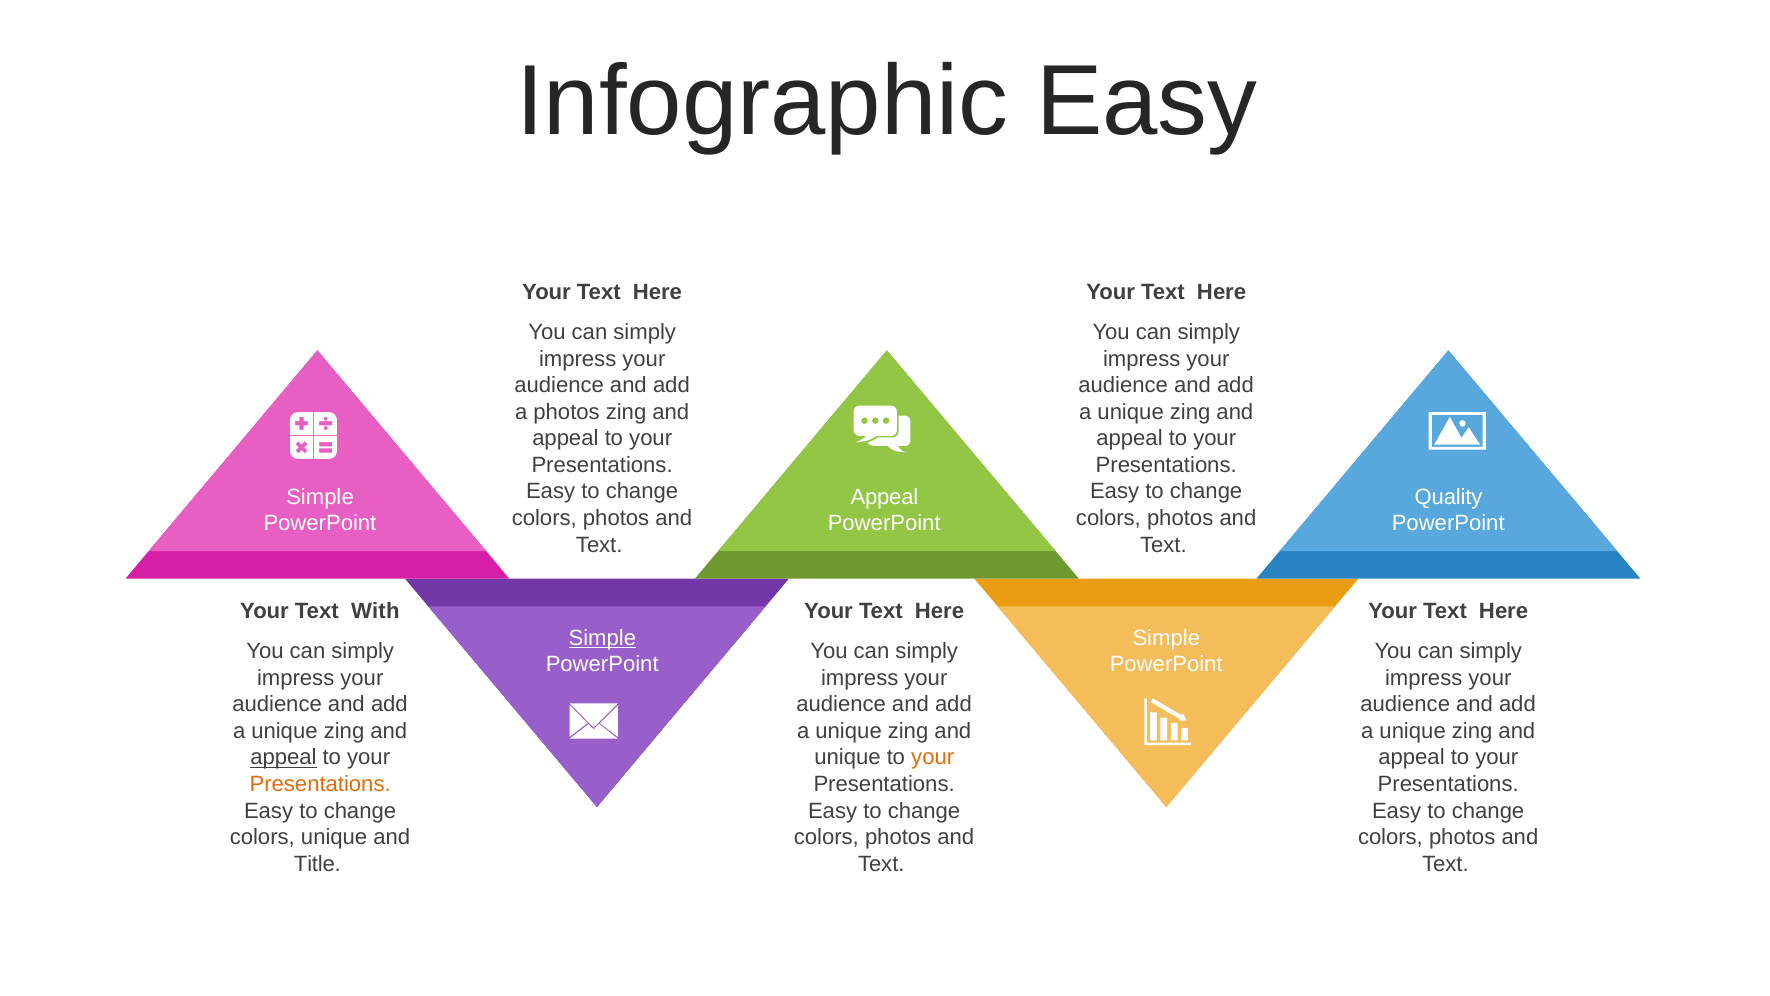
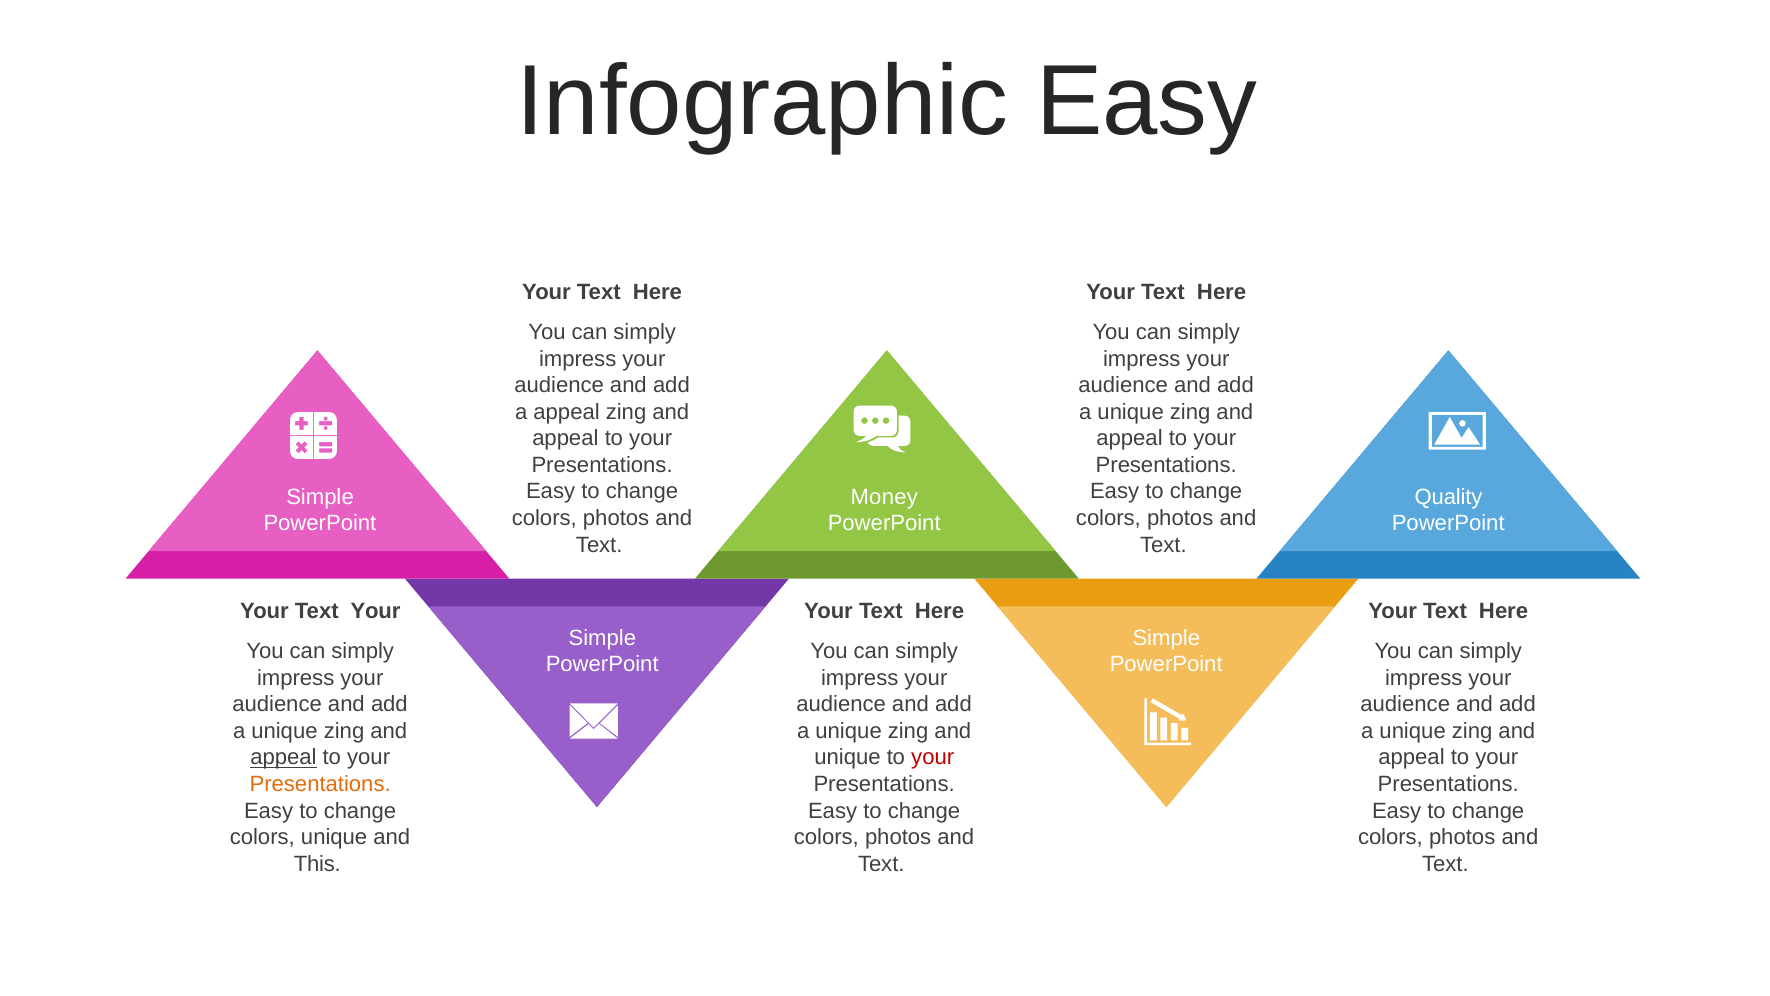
a photos: photos -> appeal
Appeal at (884, 497): Appeal -> Money
Your Text With: With -> Your
Simple at (602, 638) underline: present -> none
your at (933, 757) colour: orange -> red
Title: Title -> This
